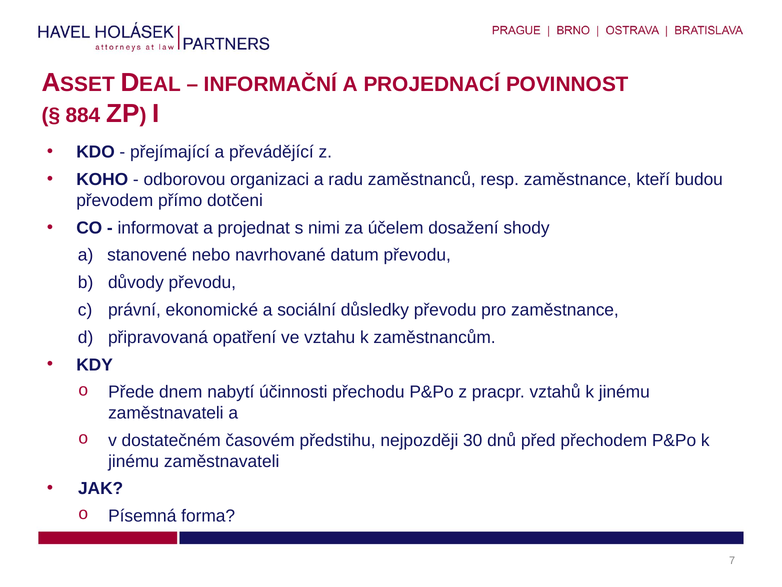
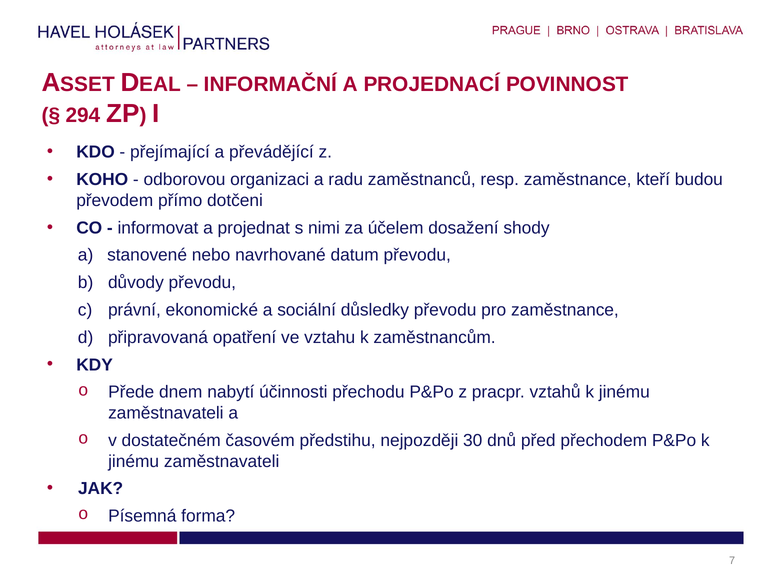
884: 884 -> 294
